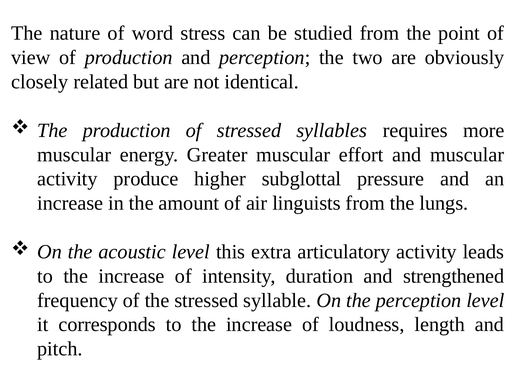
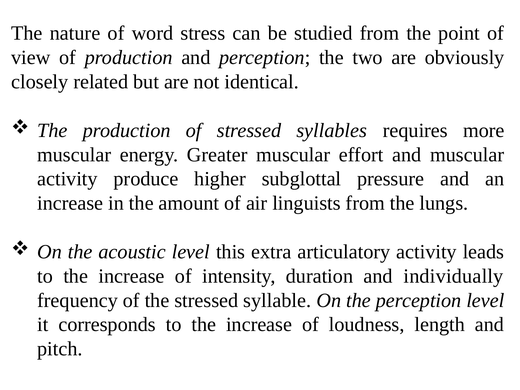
strengthened: strengthened -> individually
